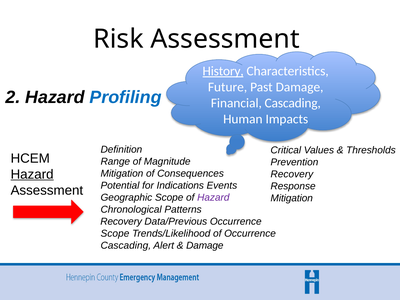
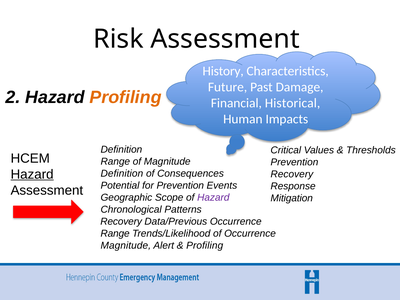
History underline: present -> none
Profiling at (126, 97) colour: blue -> orange
Financial Cascading: Cascading -> Historical
Mitigation at (122, 174): Mitigation -> Definition
for Indications: Indications -> Prevention
Scope at (115, 234): Scope -> Range
Cascading at (126, 246): Cascading -> Magnitude
Damage at (205, 246): Damage -> Profiling
